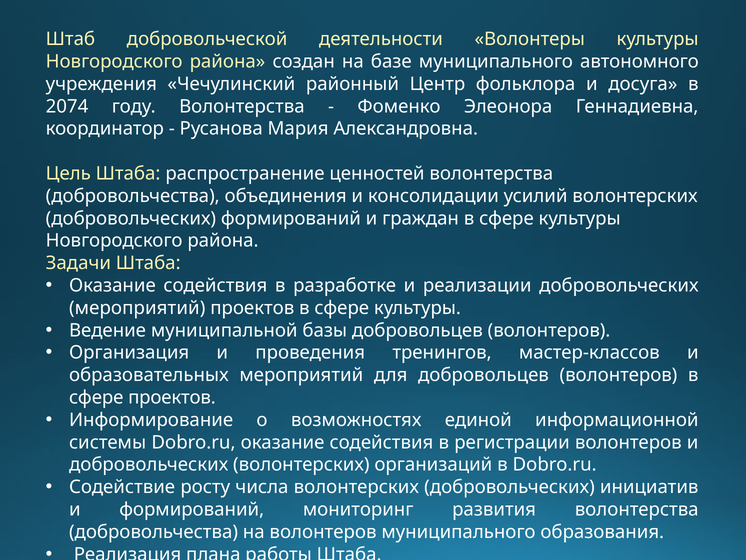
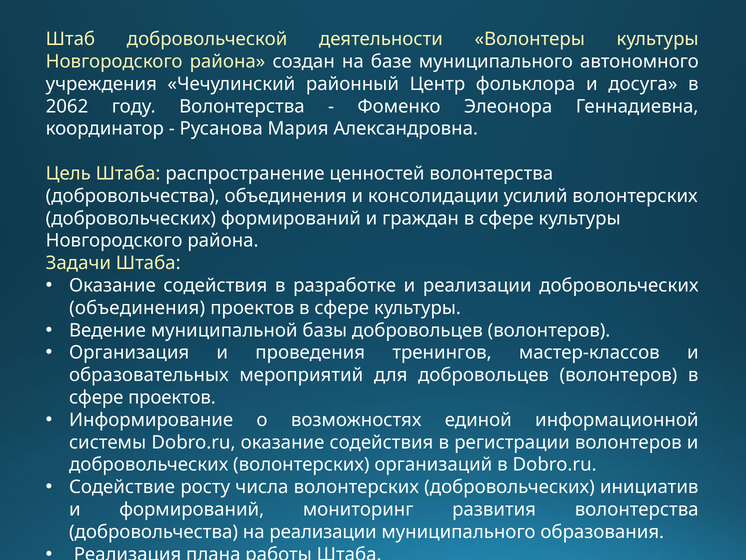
2074: 2074 -> 2062
мероприятий at (137, 308): мероприятий -> объединения
на волонтеров: волонтеров -> реализации
